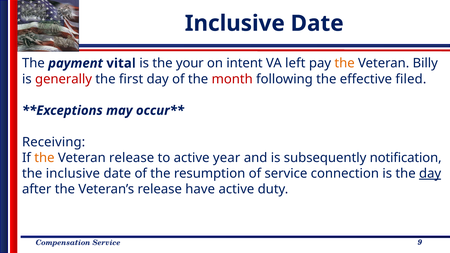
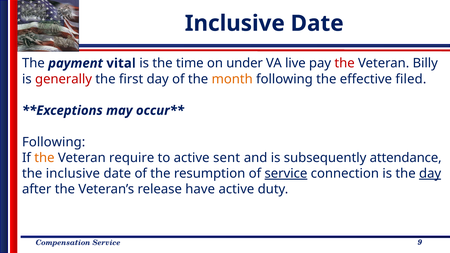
your: your -> time
intent: intent -> under
left: left -> live
the at (345, 63) colour: orange -> red
month colour: red -> orange
Receiving at (54, 142): Receiving -> Following
Veteran release: release -> require
year: year -> sent
notification: notification -> attendance
service at (286, 174) underline: none -> present
